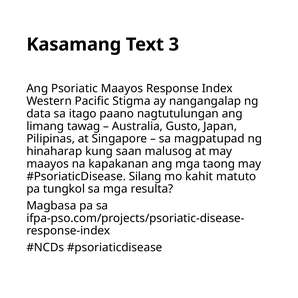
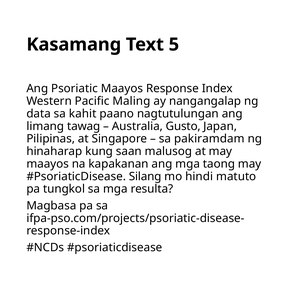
3: 3 -> 5
Stigma: Stigma -> Maling
itago: itago -> kahit
magpatupad: magpatupad -> pakiramdam
kahit: kahit -> hindi
